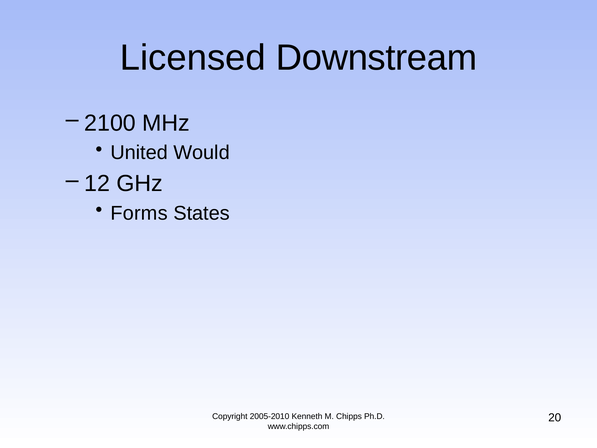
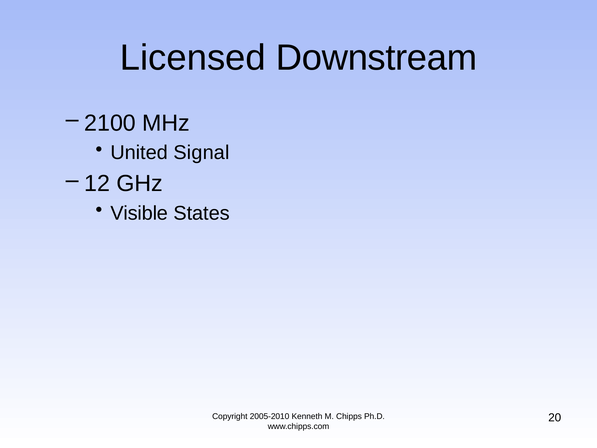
Would: Would -> Signal
Forms: Forms -> Visible
